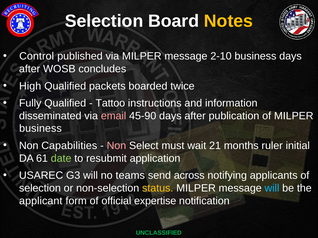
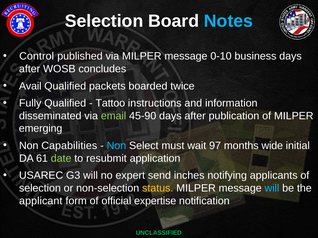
Notes colour: yellow -> light blue
2-10: 2-10 -> 0-10
High: High -> Avail
email colour: pink -> light green
business at (40, 129): business -> emerging
Non at (116, 146) colour: pink -> light blue
21: 21 -> 97
ruler: ruler -> wide
teams: teams -> expert
across: across -> inches
